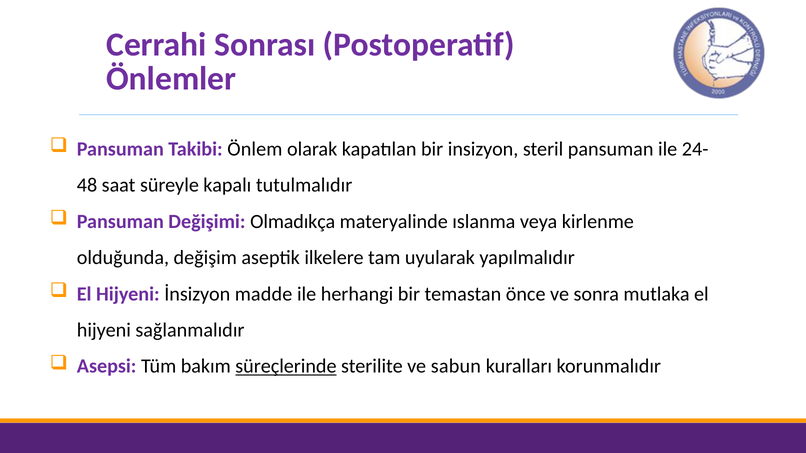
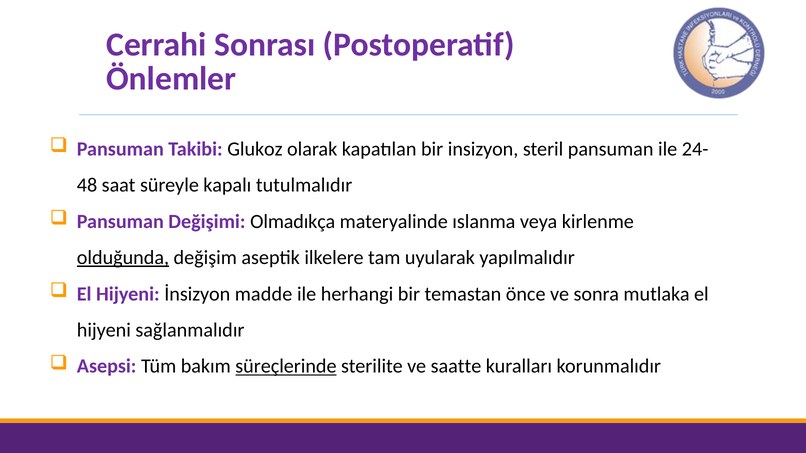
Önlem: Önlem -> Glukoz
olduğunda underline: none -> present
sabun: sabun -> saatte
